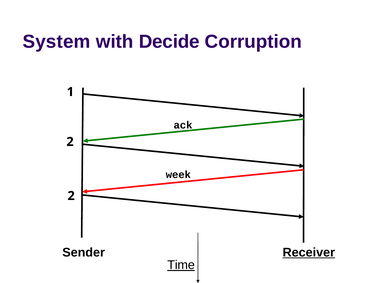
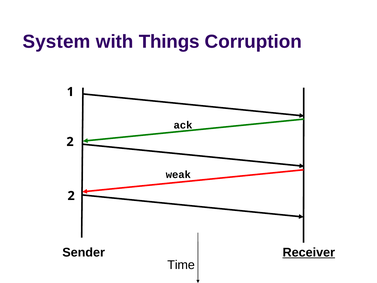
Decide: Decide -> Things
week: week -> weak
Time underline: present -> none
